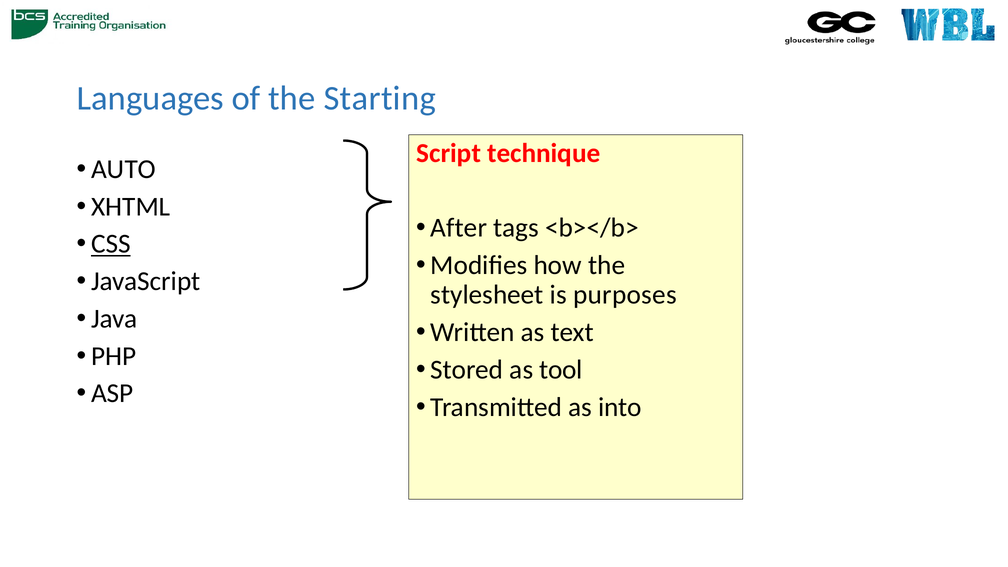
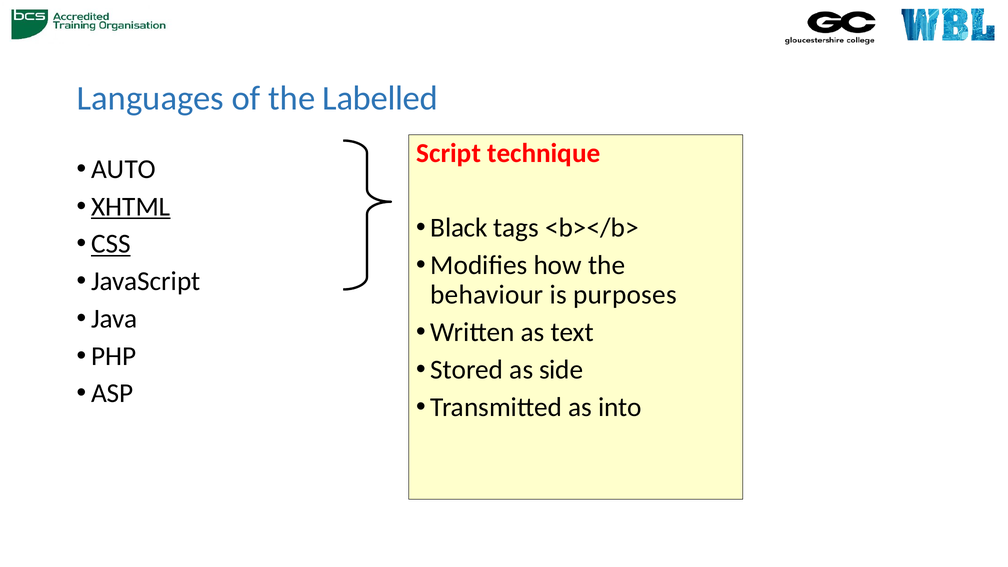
Starting: Starting -> Labelled
XHTML underline: none -> present
After: After -> Black
stylesheet: stylesheet -> behaviour
tool: tool -> side
